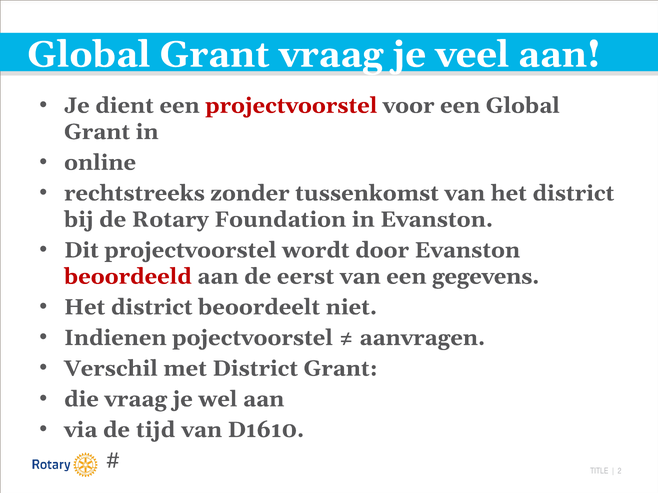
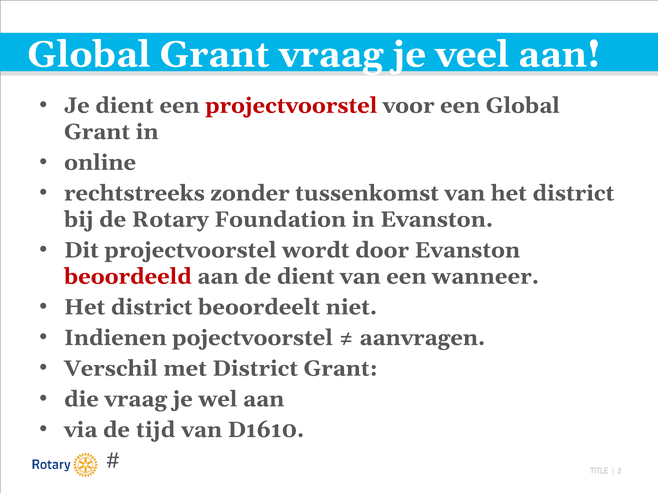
de eerst: eerst -> dient
gegevens: gegevens -> wanneer
